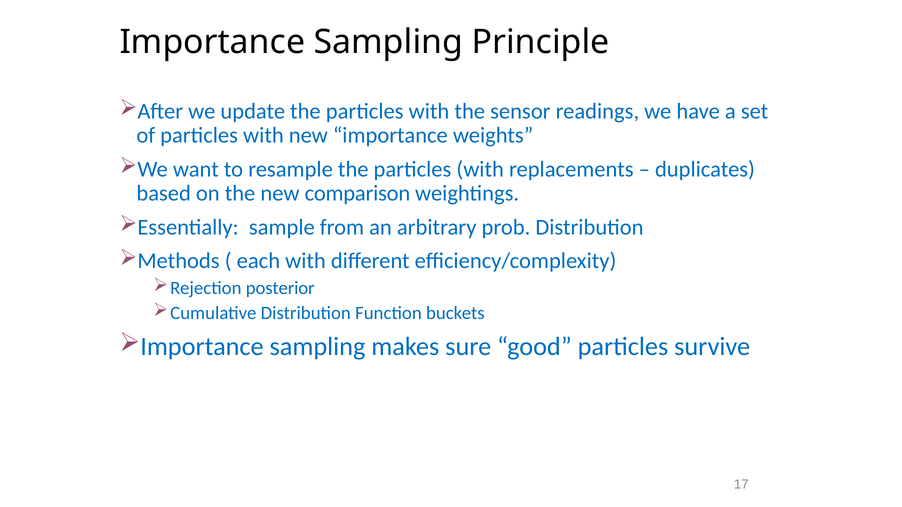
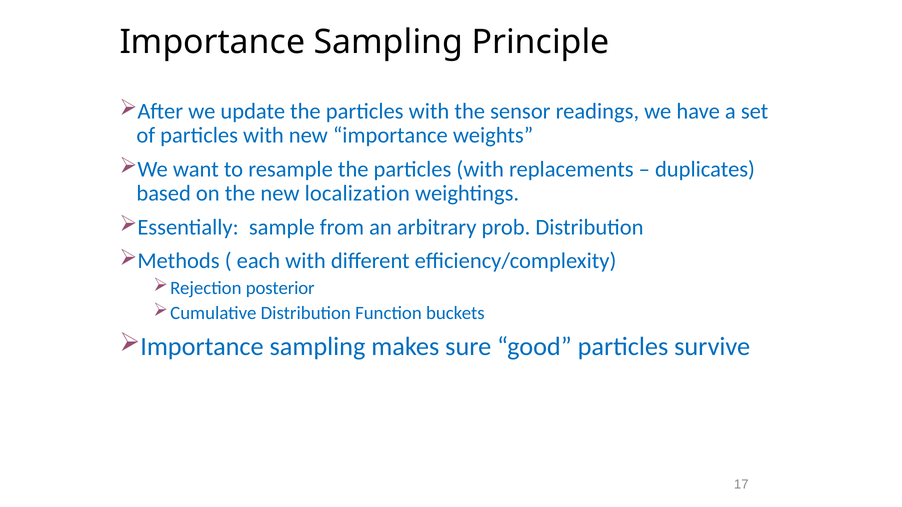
comparison: comparison -> localization
